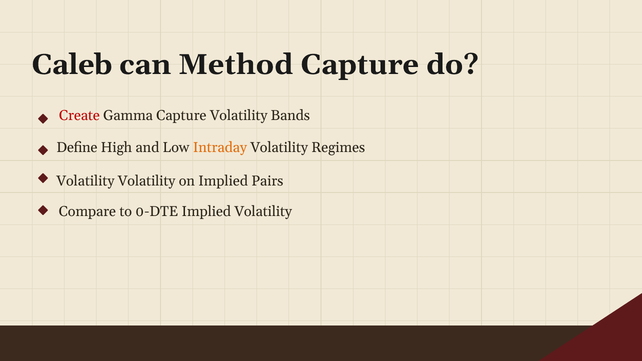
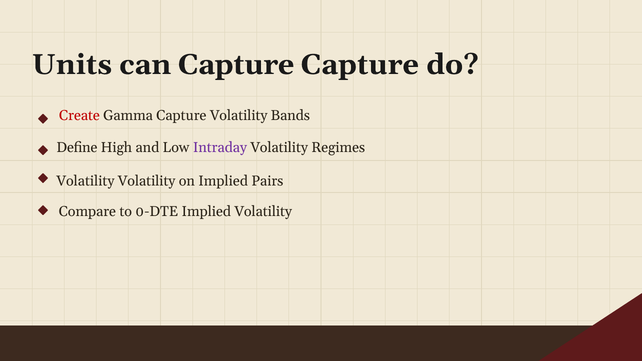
Caleb: Caleb -> Units
can Method: Method -> Capture
Intraday colour: orange -> purple
